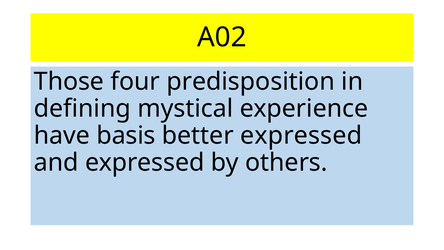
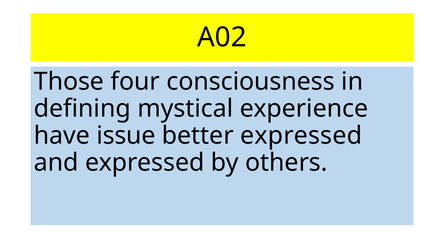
predisposition: predisposition -> consciousness
basis: basis -> issue
